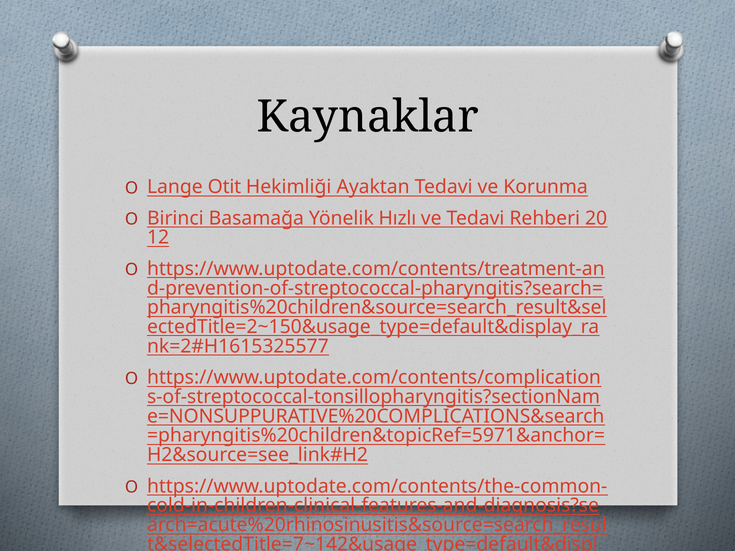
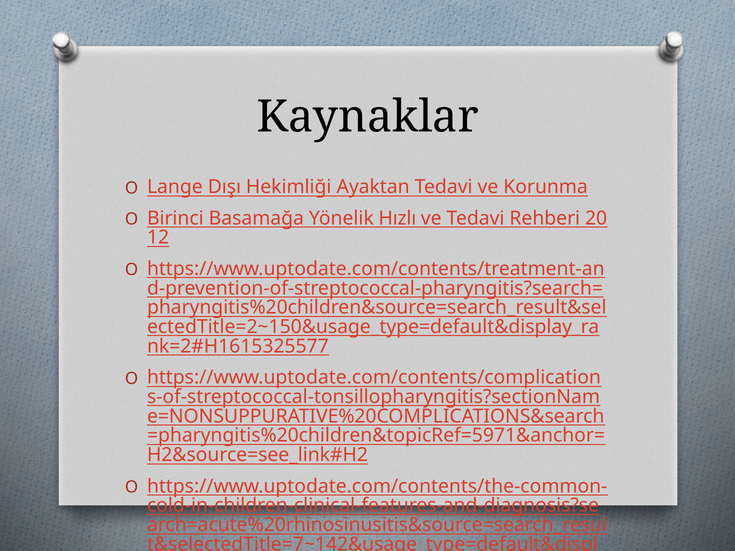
Otit: Otit -> Dışı
